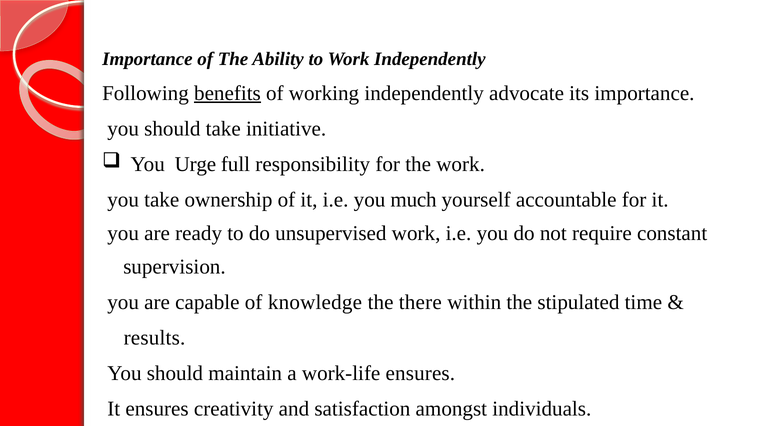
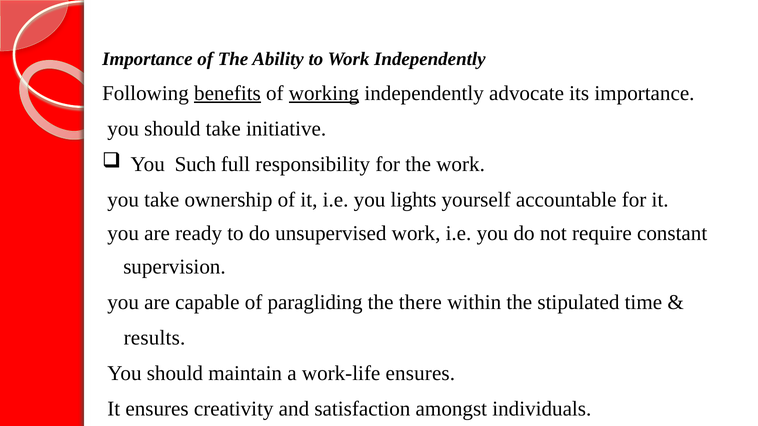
working underline: none -> present
Urge: Urge -> Such
much: much -> lights
knowledge: knowledge -> paragliding
